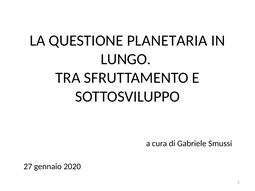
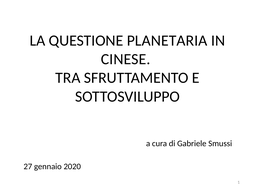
LUNGO: LUNGO -> CINESE
